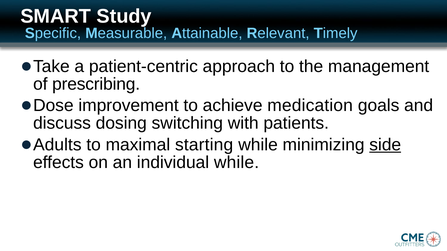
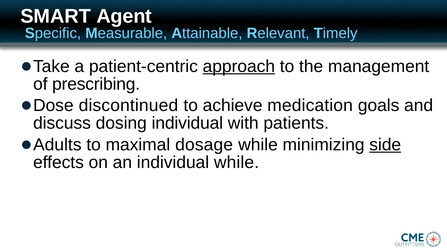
Study: Study -> Agent
approach underline: none -> present
improvement: improvement -> discontinued
dosing switching: switching -> individual
starting: starting -> dosage
